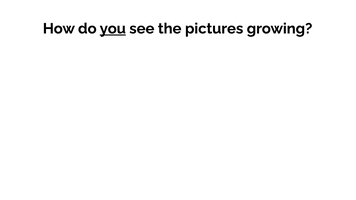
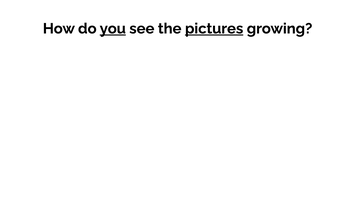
pictures underline: none -> present
